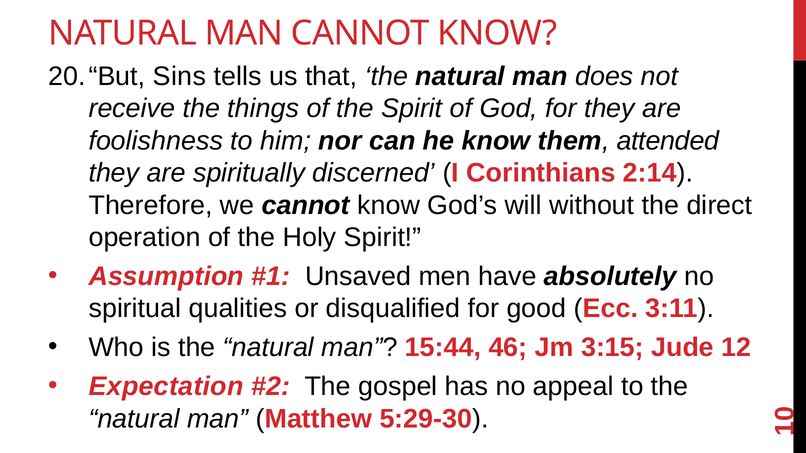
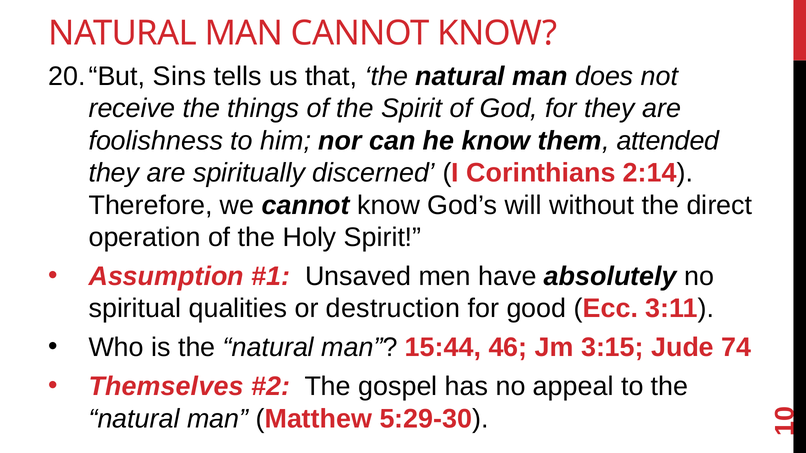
disqualified: disqualified -> destruction
12: 12 -> 74
Expectation: Expectation -> Themselves
